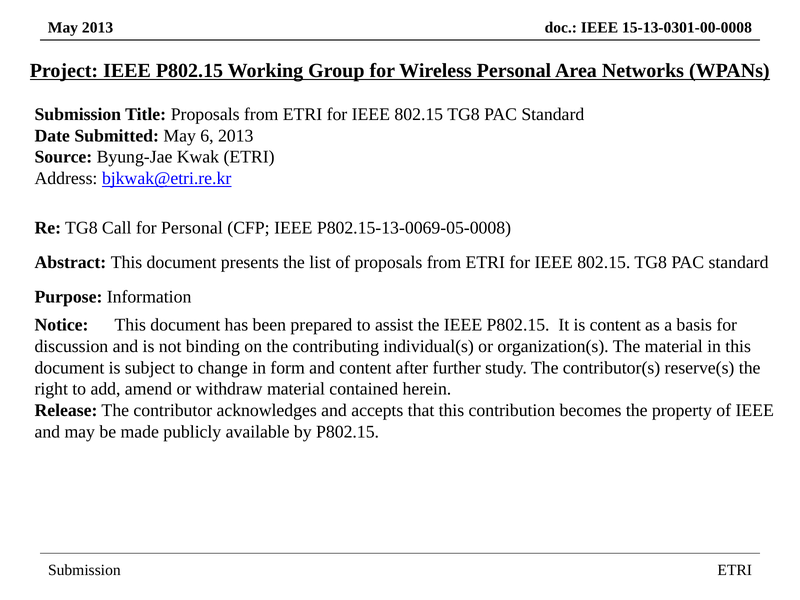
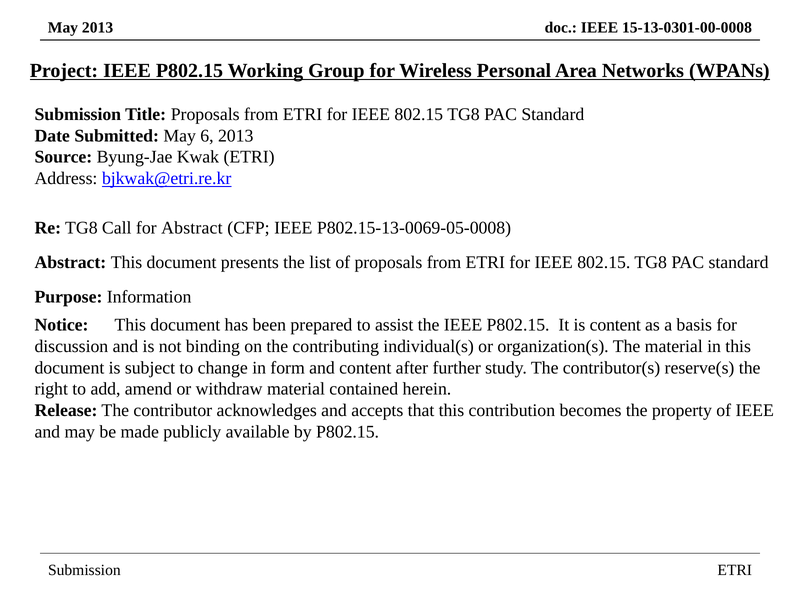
for Personal: Personal -> Abstract
